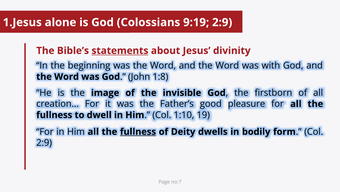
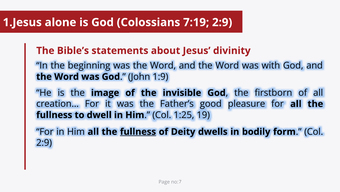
9:19: 9:19 -> 7:19
statements underline: present -> none
1:8: 1:8 -> 1:9
1:10: 1:10 -> 1:25
